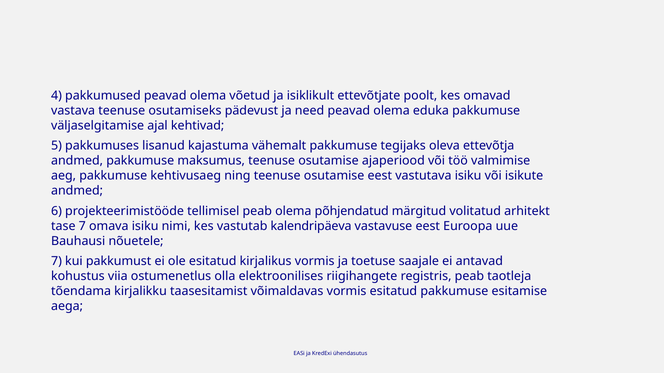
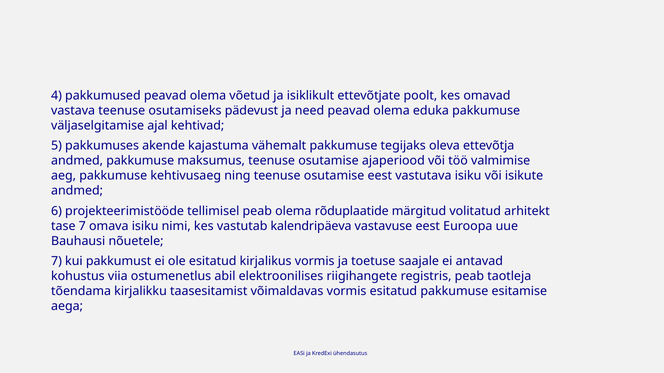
lisanud: lisanud -> akende
põhjendatud: põhjendatud -> rõduplaatide
olla: olla -> abil
